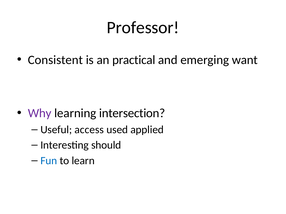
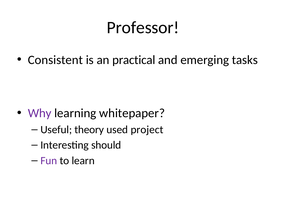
want: want -> tasks
intersection: intersection -> whitepaper
access: access -> theory
applied: applied -> project
Fun colour: blue -> purple
